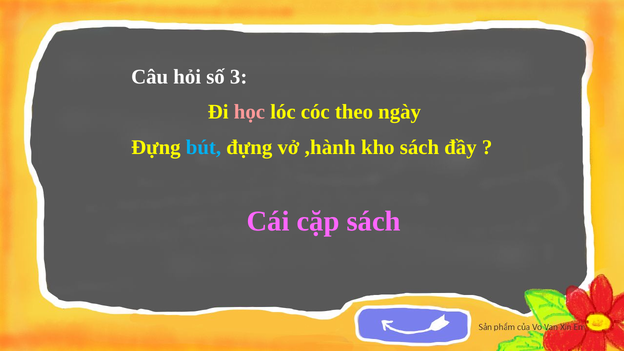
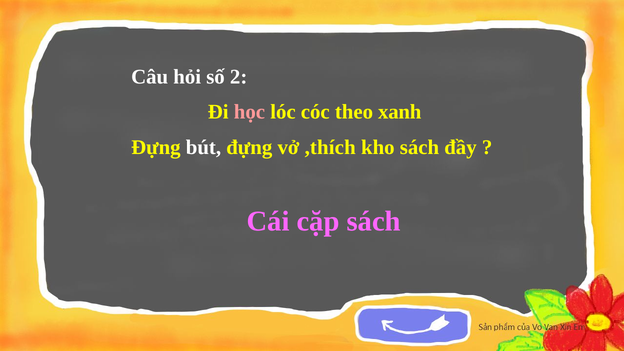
3: 3 -> 2
ngày: ngày -> xanh
bút colour: light blue -> white
,hành: ,hành -> ,thích
